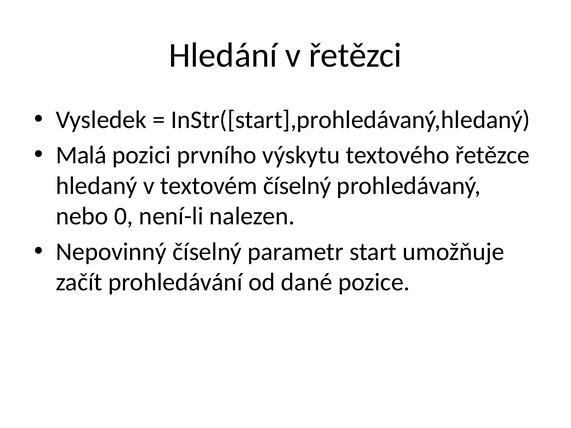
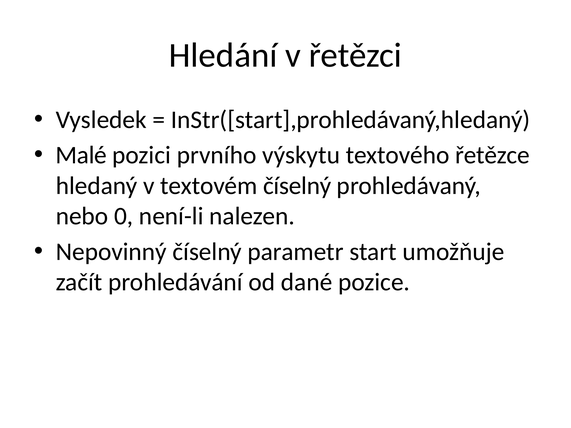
Malá: Malá -> Malé
